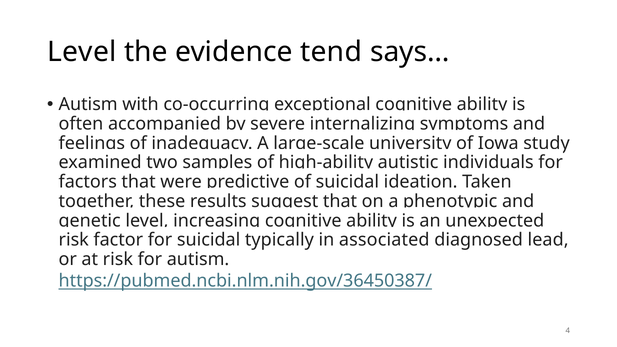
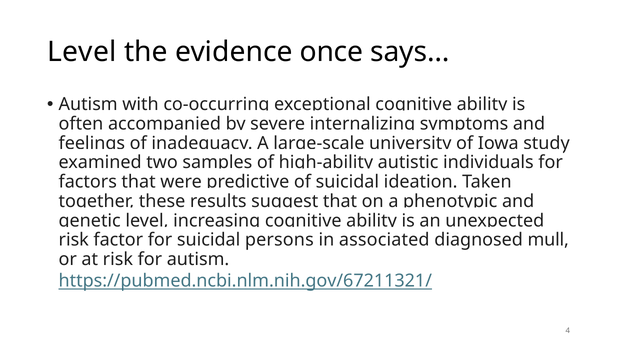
tend: tend -> once
typically: typically -> persons
lead: lead -> mull
https://pubmed.ncbi.nlm.nih.gov/36450387/: https://pubmed.ncbi.nlm.nih.gov/36450387/ -> https://pubmed.ncbi.nlm.nih.gov/67211321/
